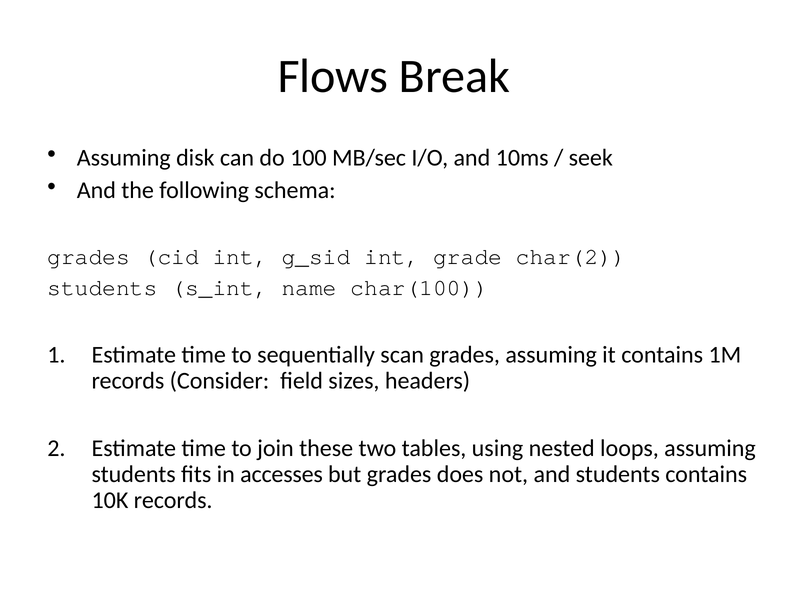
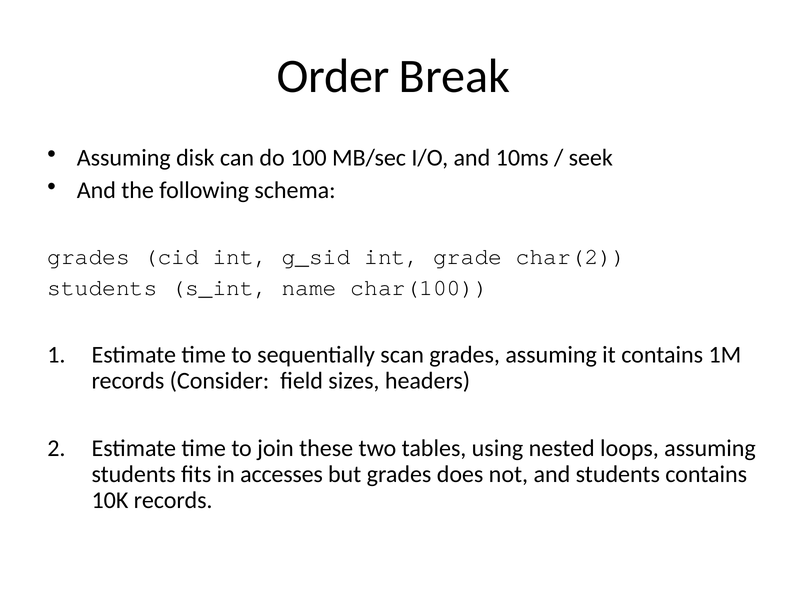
Flows: Flows -> Order
